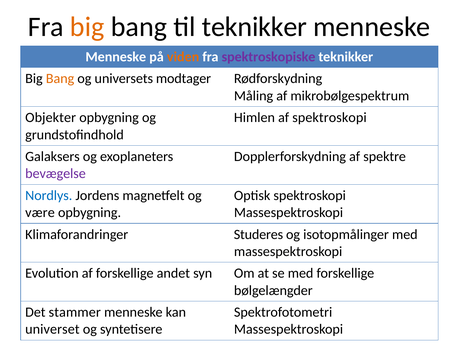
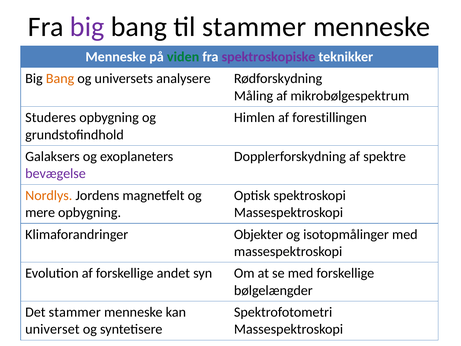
big at (87, 27) colour: orange -> purple
til teknikker: teknikker -> stammer
viden colour: orange -> green
modtager: modtager -> analysere
Objekter: Objekter -> Studeres
af spektroskopi: spektroskopi -> forestillingen
Nordlys colour: blue -> orange
være: være -> mere
Studeres: Studeres -> Objekter
